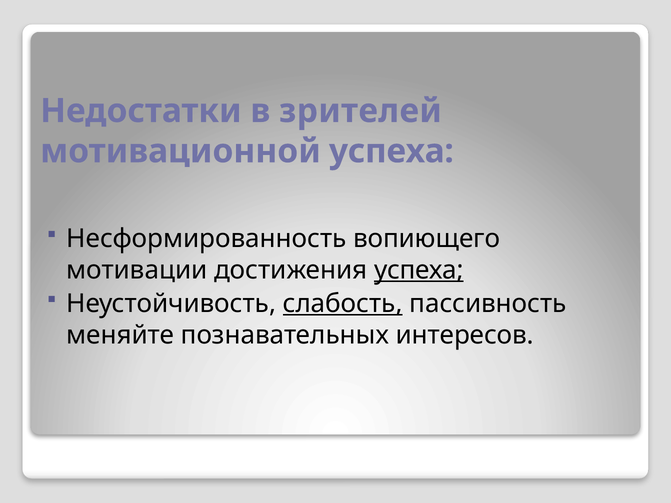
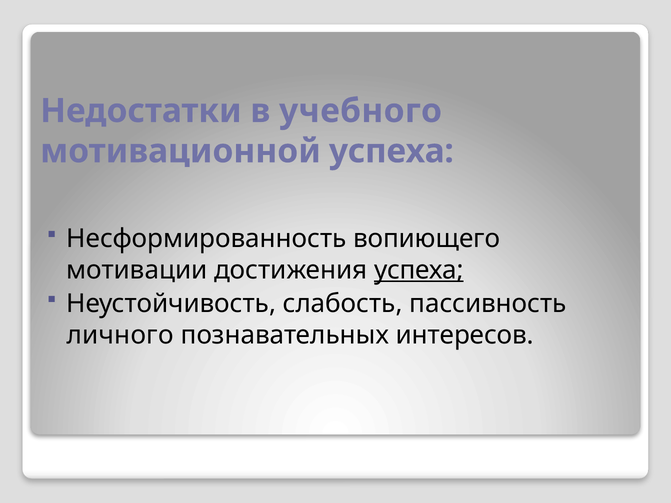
зрителей: зрителей -> учебного
слабость underline: present -> none
меняйте: меняйте -> личного
